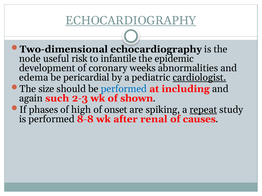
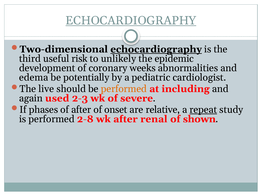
echocardiography at (156, 49) underline: none -> present
node: node -> third
infantile: infantile -> unlikely
pericardial: pericardial -> potentially
cardiologist underline: present -> none
size: size -> live
performed at (124, 89) colour: blue -> orange
such: such -> used
shown: shown -> severe
of high: high -> after
spiking: spiking -> relative
8-8: 8-8 -> 2-8
causes: causes -> shown
